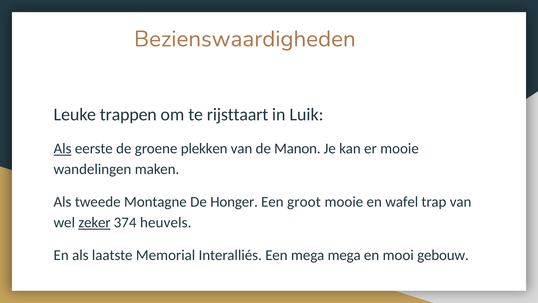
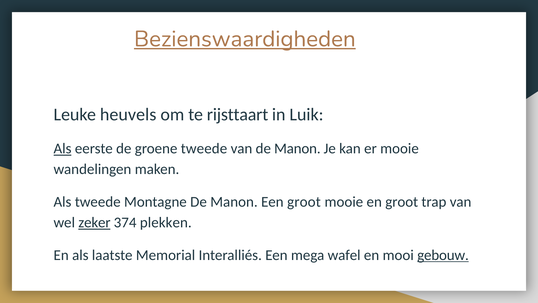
Bezienswaardigheden underline: none -> present
trappen: trappen -> heuvels
groene plekken: plekken -> tweede
Montagne De Honger: Honger -> Manon
en wafel: wafel -> groot
heuvels: heuvels -> plekken
mega mega: mega -> wafel
gebouw underline: none -> present
